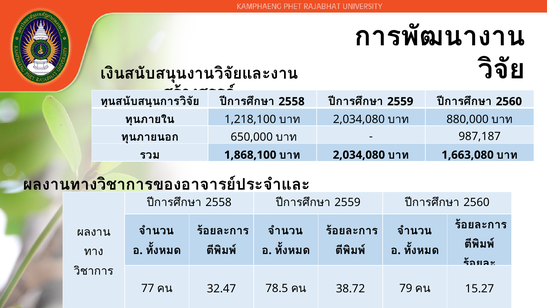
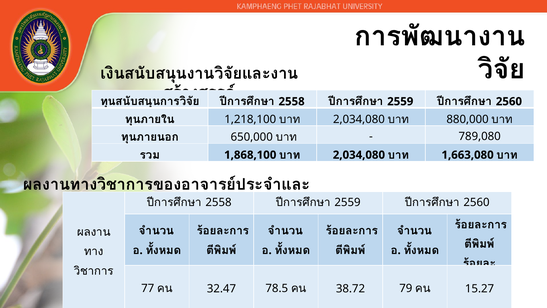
987,187: 987,187 -> 789,080
